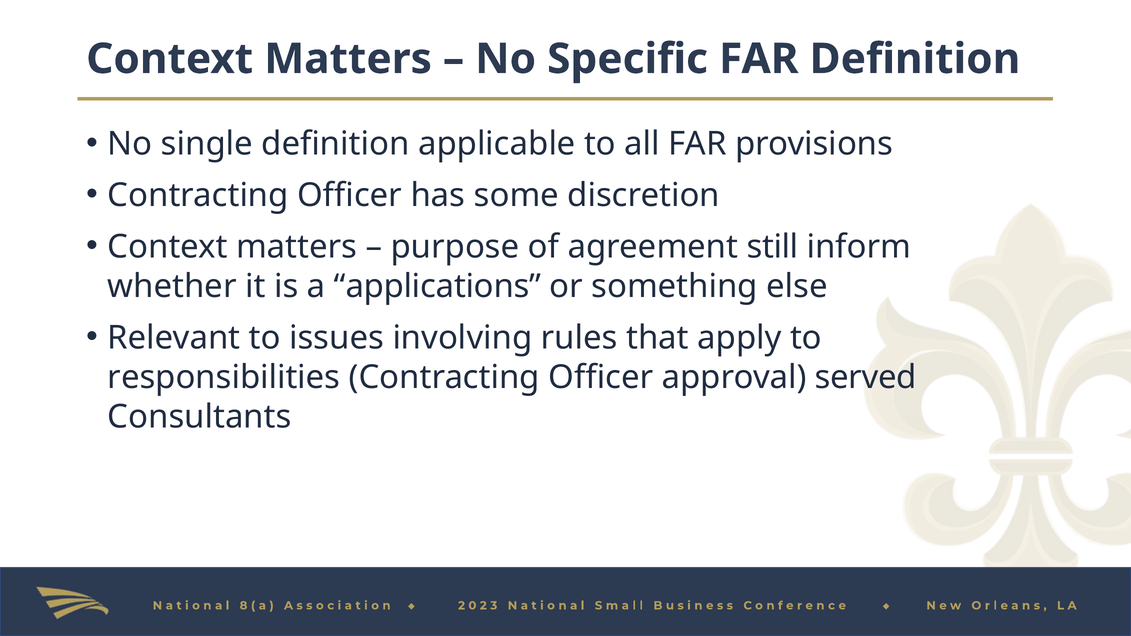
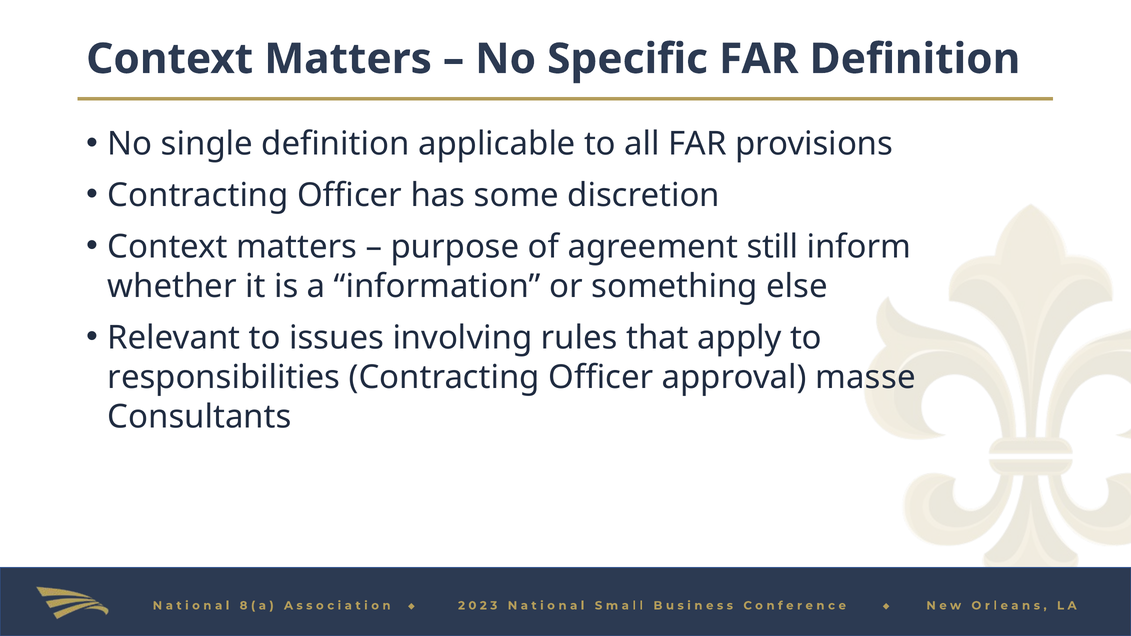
applications: applications -> information
served: served -> masse
